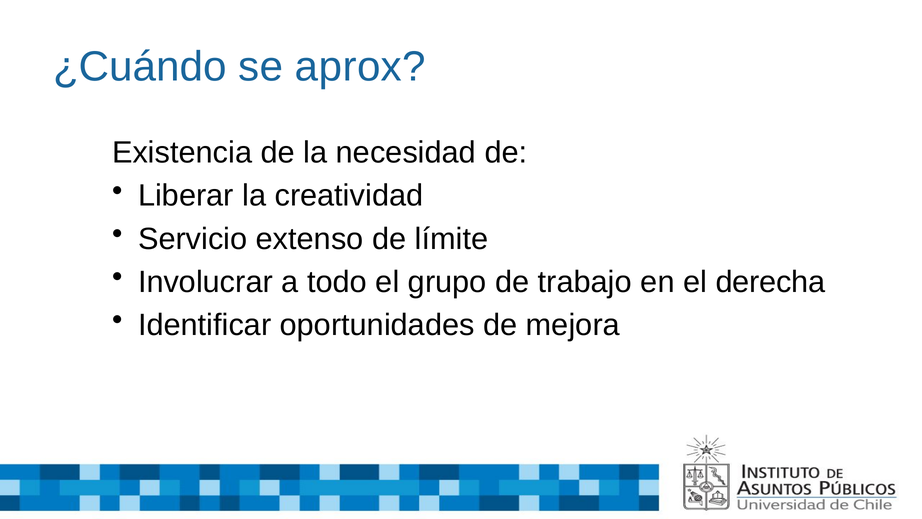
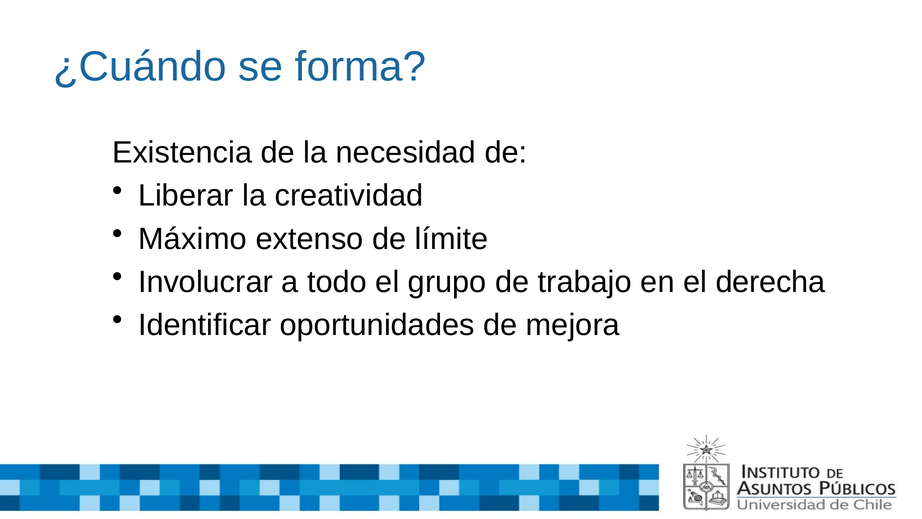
aprox: aprox -> forma
Servicio: Servicio -> Máximo
